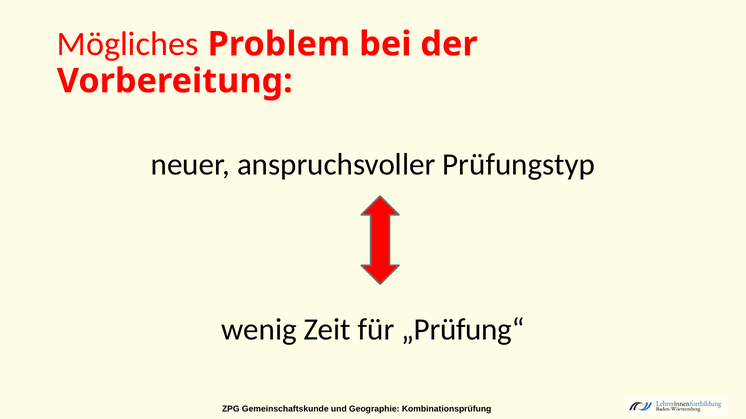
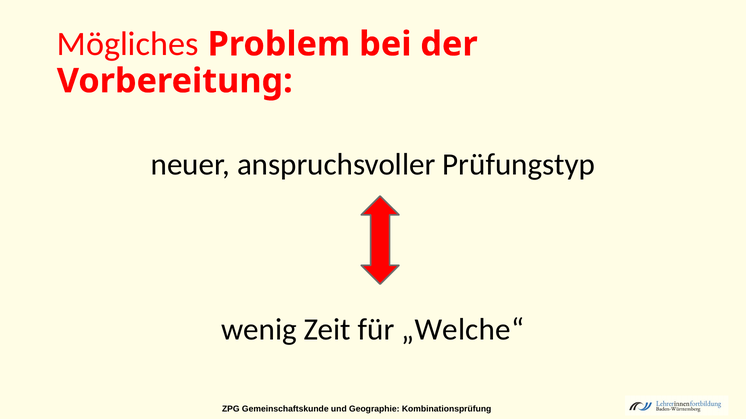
„Prüfung“: „Prüfung“ -> „Welche“
